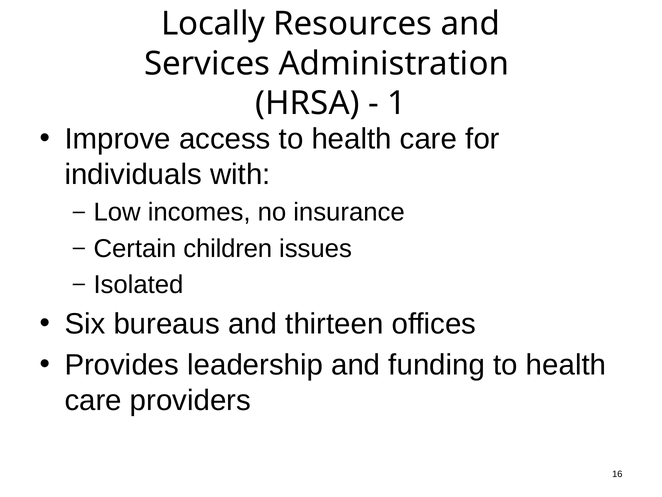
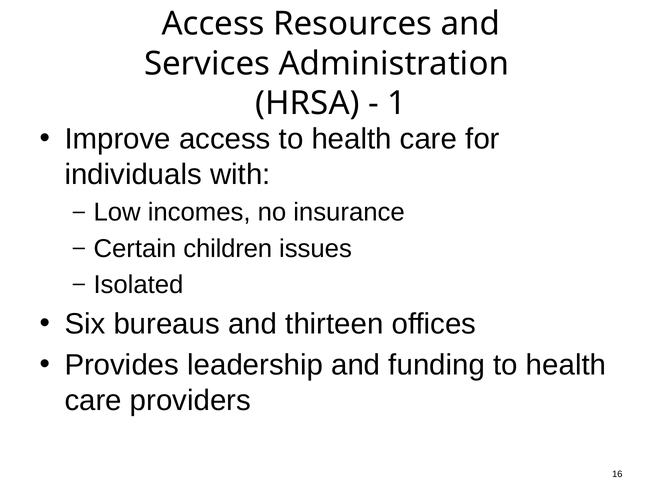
Locally at (213, 24): Locally -> Access
